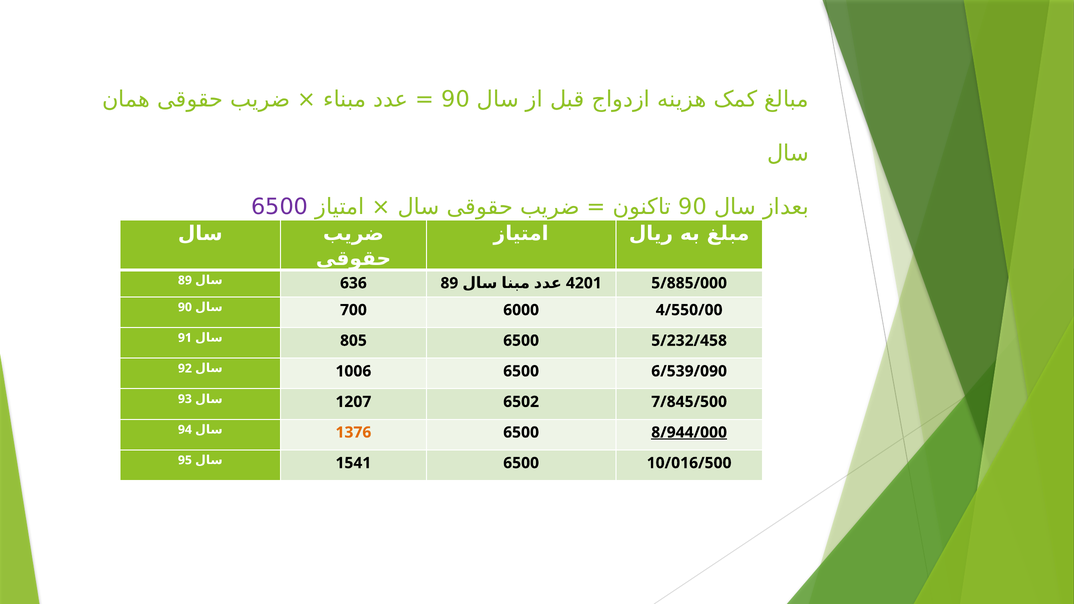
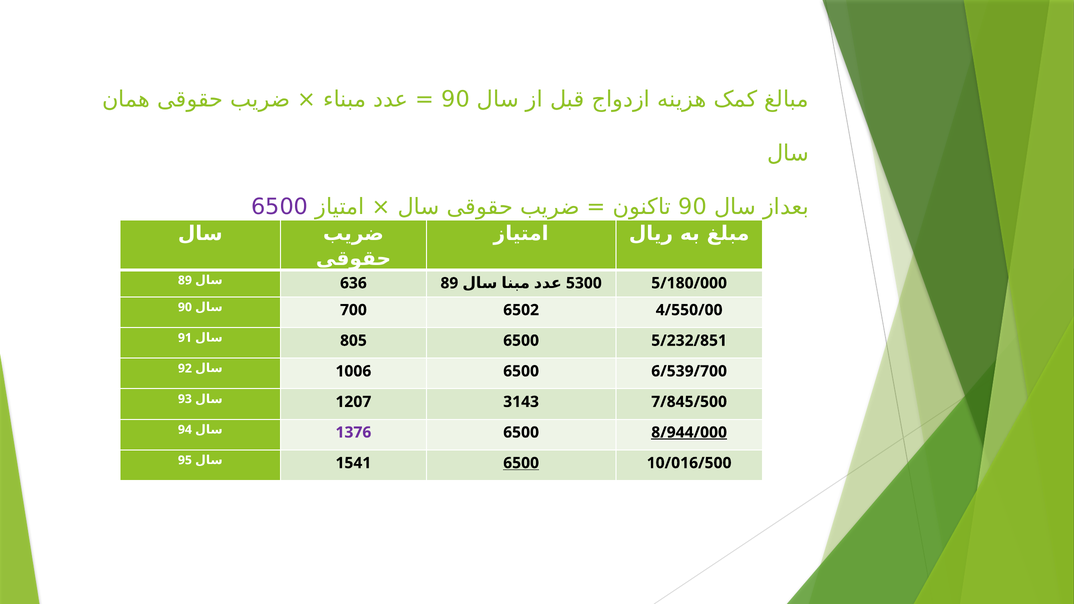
4201: 4201 -> 5300
5/885/000: 5/885/000 -> 5/180/000
6000: 6000 -> 6502
5/232/458: 5/232/458 -> 5/232/851
6/539/090: 6/539/090 -> 6/539/700
6502: 6502 -> 3143
1376 colour: orange -> purple
6500 at (521, 463) underline: none -> present
